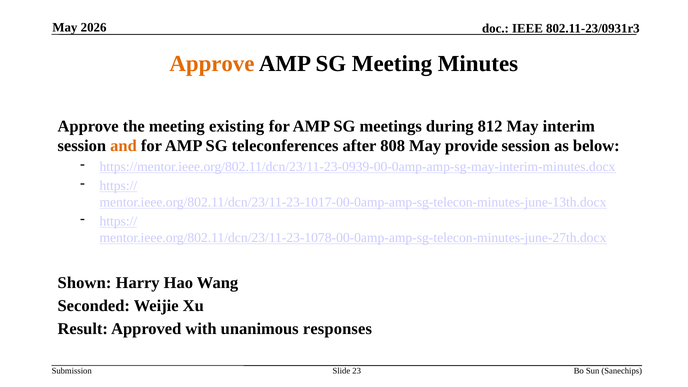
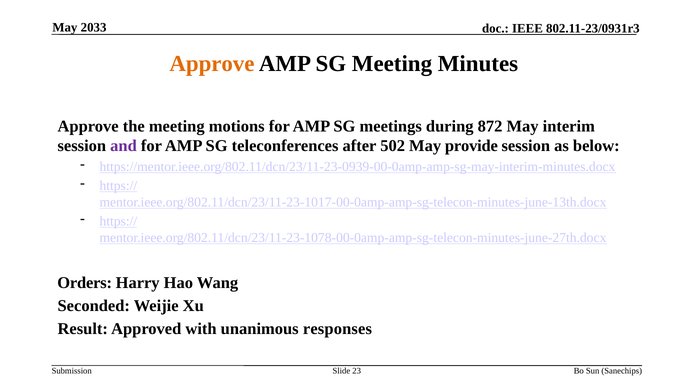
2026: 2026 -> 2033
existing: existing -> motions
812: 812 -> 872
and colour: orange -> purple
808: 808 -> 502
Shown: Shown -> Orders
